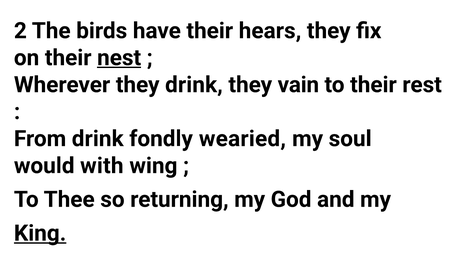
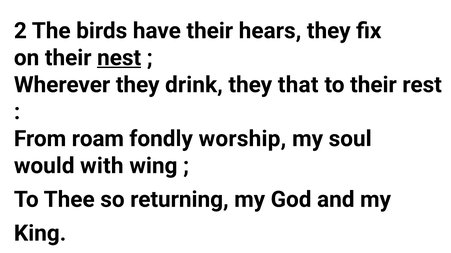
vain: vain -> that
From drink: drink -> roam
wearied: wearied -> worship
King underline: present -> none
